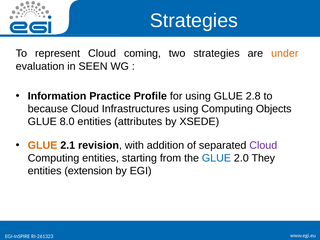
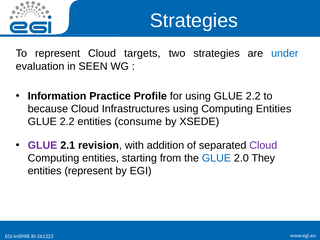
coming: coming -> targets
under colour: orange -> blue
using GLUE 2.8: 2.8 -> 2.2
using Computing Objects: Objects -> Entities
8.0 at (67, 122): 8.0 -> 2.2
attributes: attributes -> consume
GLUE at (43, 145) colour: orange -> purple
entities extension: extension -> represent
